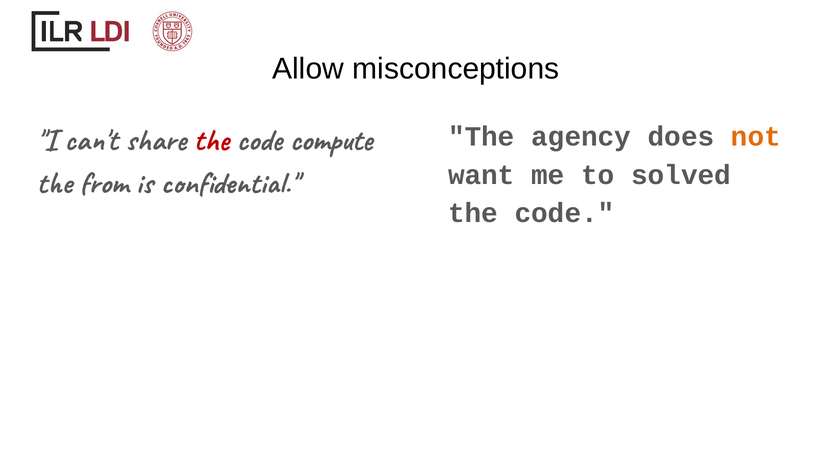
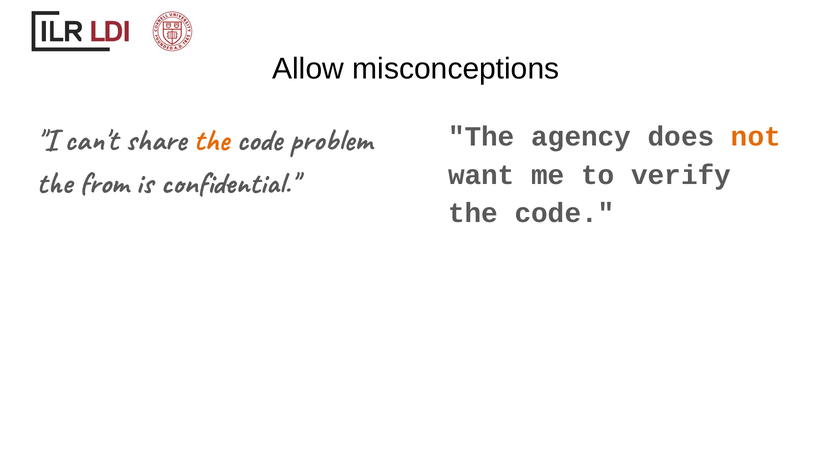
the at (211, 140) colour: red -> orange
compute: compute -> problem
solved: solved -> verify
